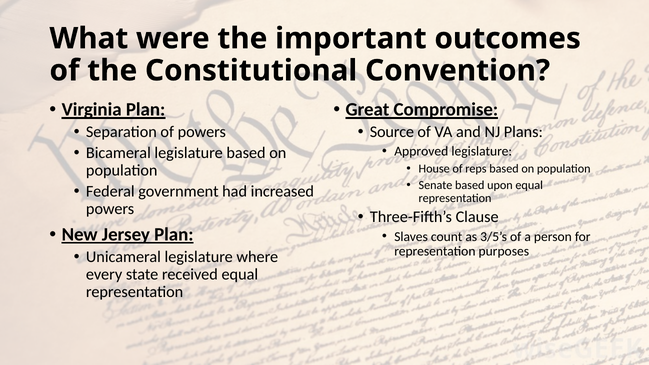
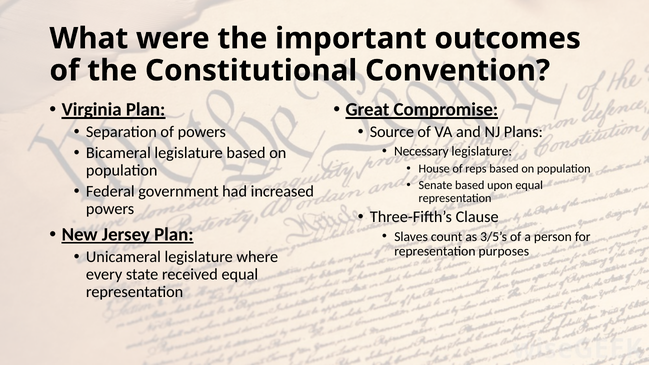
Approved: Approved -> Necessary
